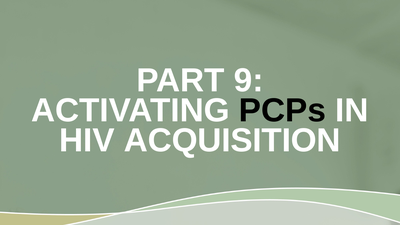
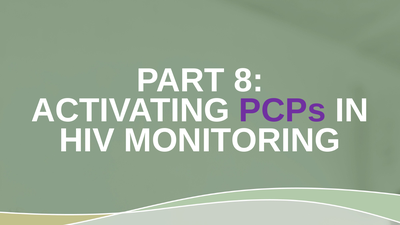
9: 9 -> 8
PCPs colour: black -> purple
ACQUISITION: ACQUISITION -> MONITORING
